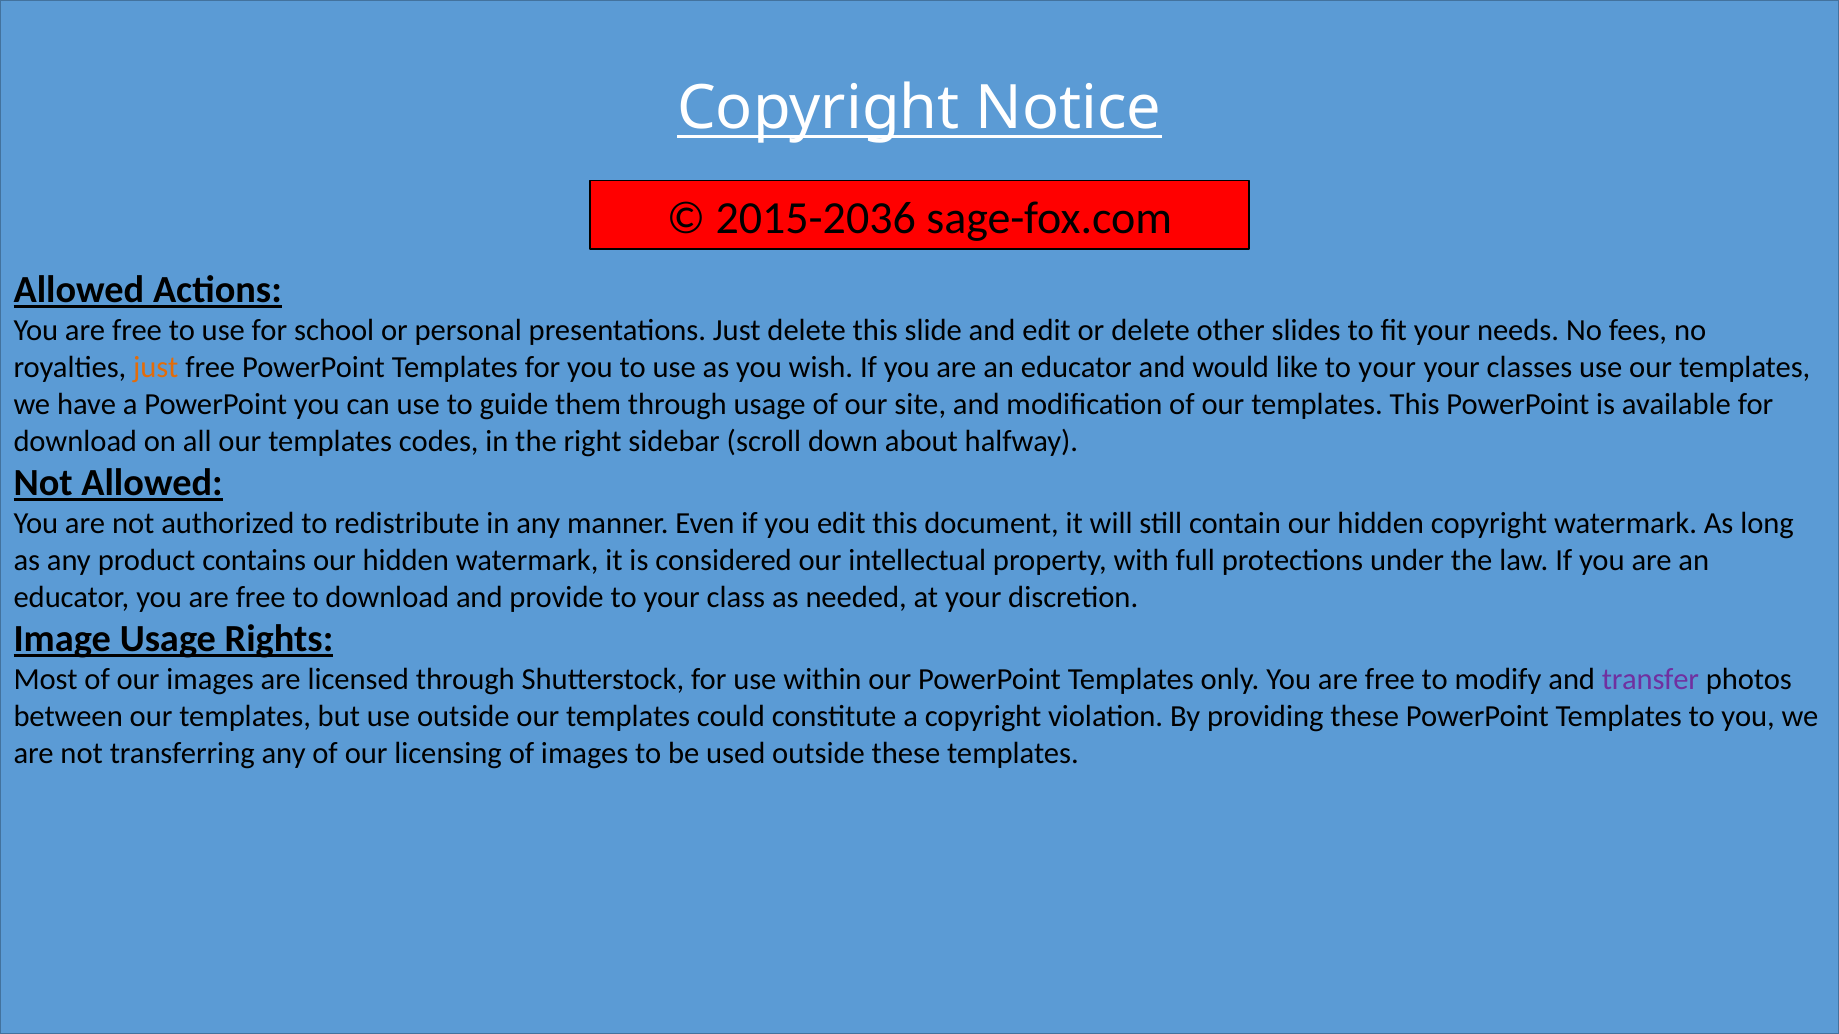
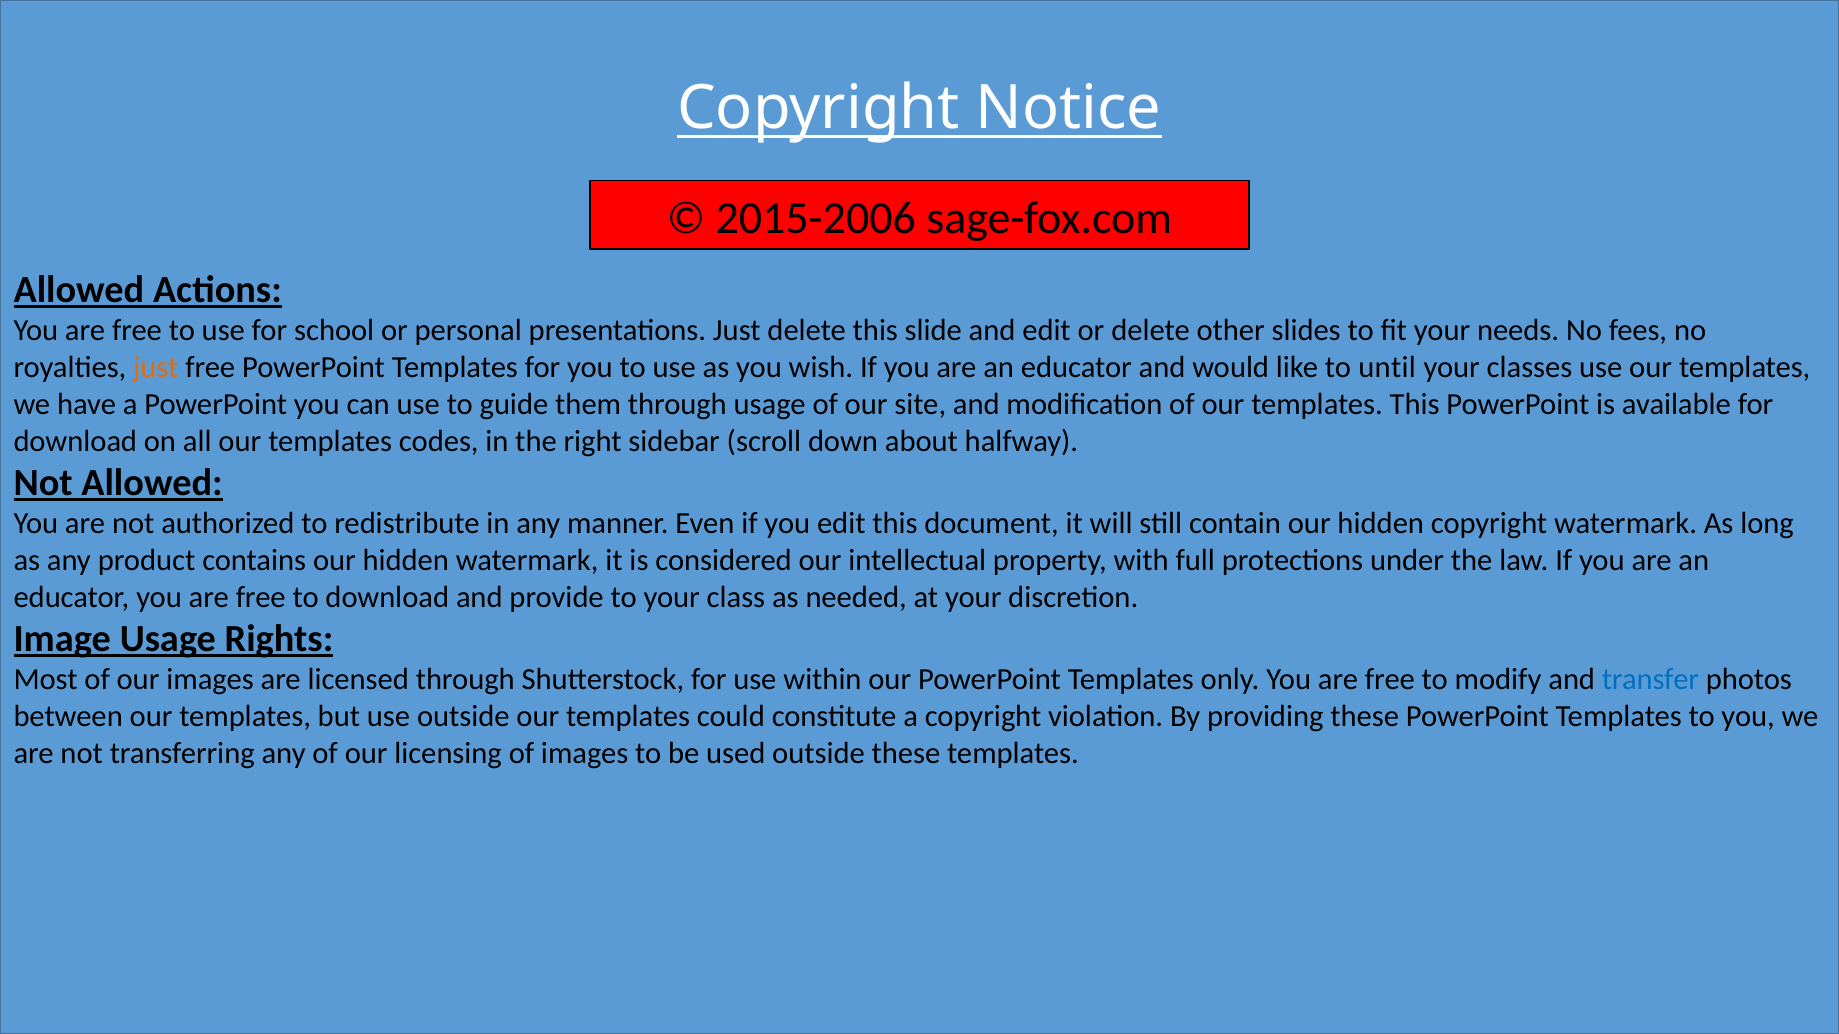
2015-2036: 2015-2036 -> 2015-2006
like to your: your -> until
transfer colour: purple -> blue
